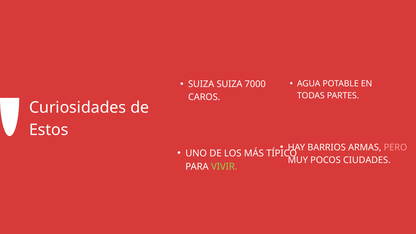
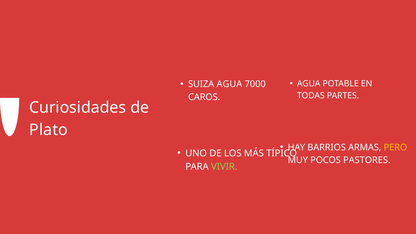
SUIZA SUIZA: SUIZA -> AGUA
Estos: Estos -> Plato
PERO colour: pink -> yellow
CIUDADES: CIUDADES -> PASTORES
